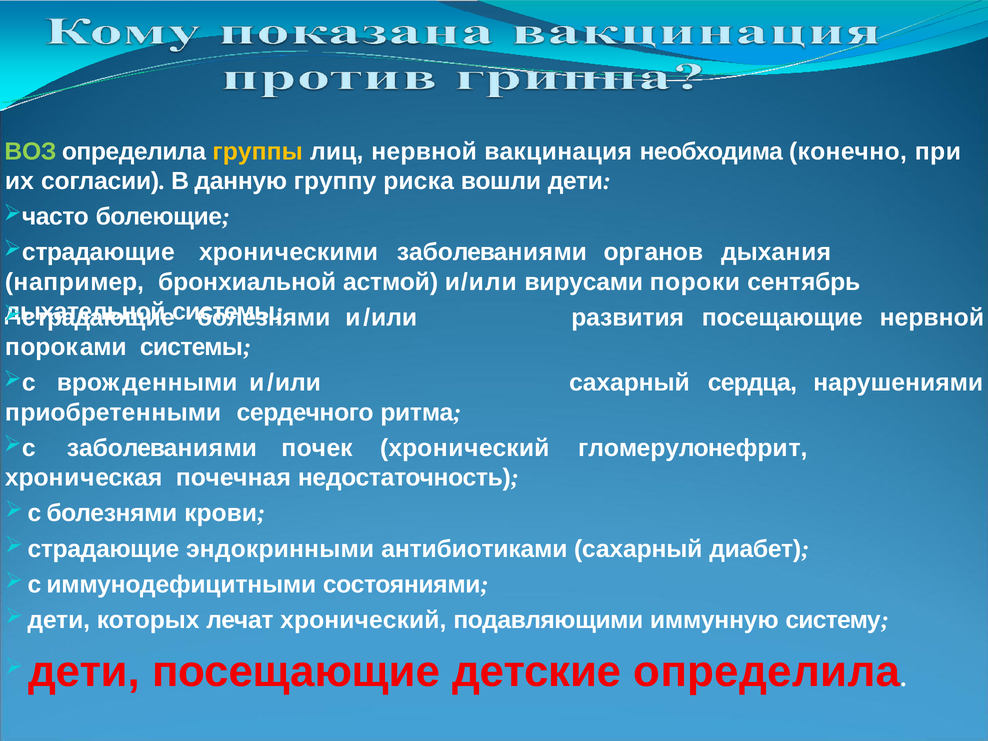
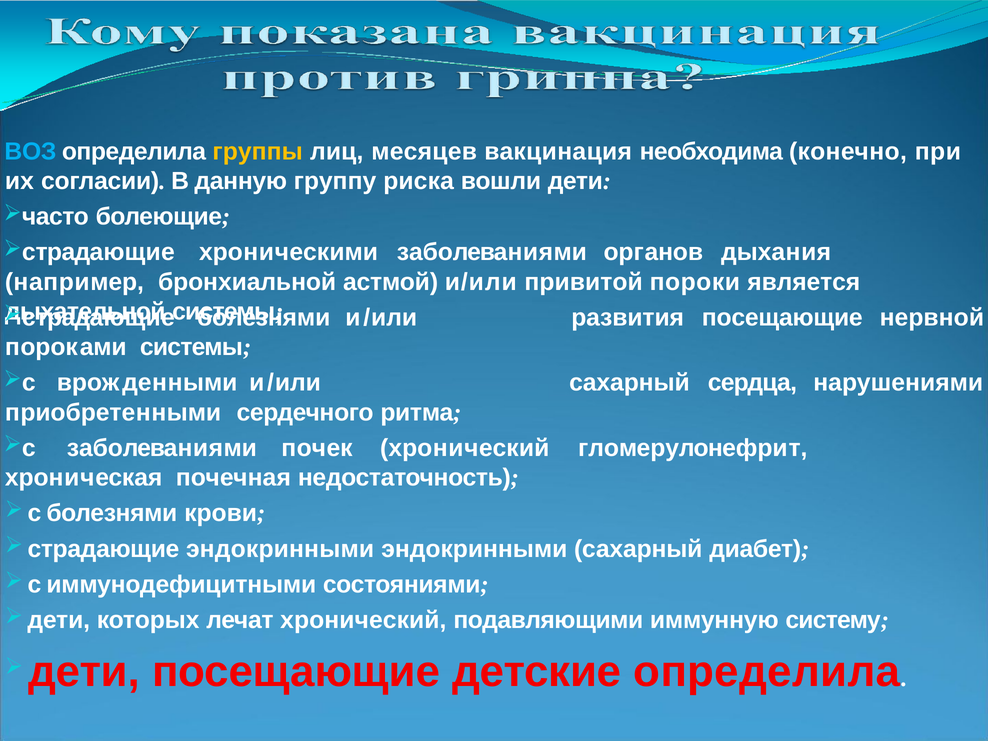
ВОЗ colour: light green -> light blue
лиц нервной: нервной -> месяцев
вирусами: вирусами -> привитой
сентябрь: сентябрь -> является
эндокринными антибиотиками: антибиотиками -> эндокринными
